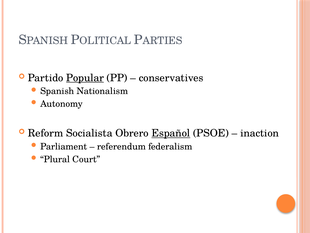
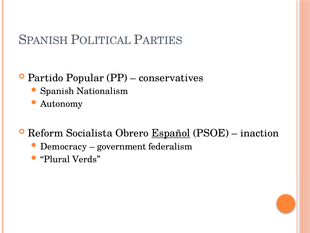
Popular underline: present -> none
Parliament: Parliament -> Democracy
referendum: referendum -> government
Court: Court -> Verds
